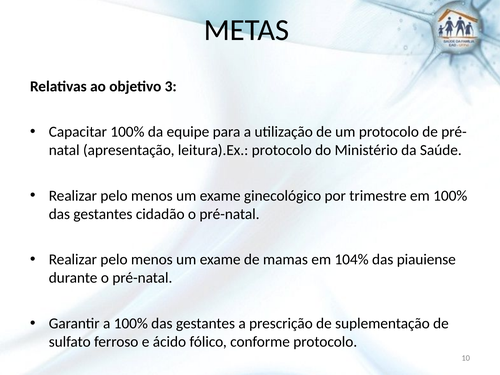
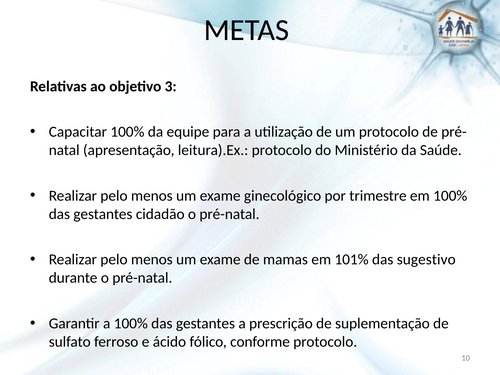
104%: 104% -> 101%
piauiense: piauiense -> sugestivo
